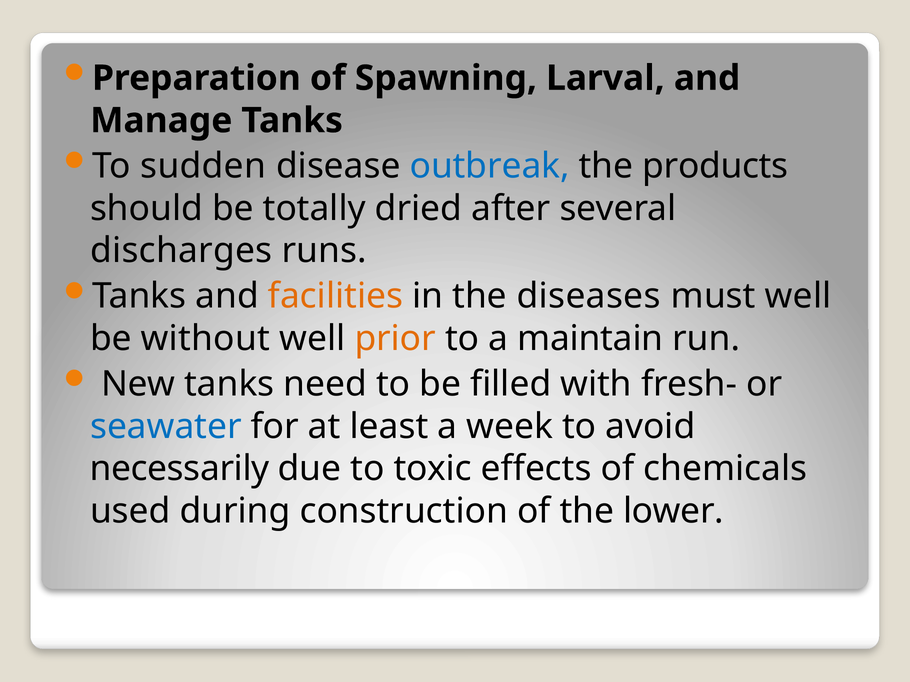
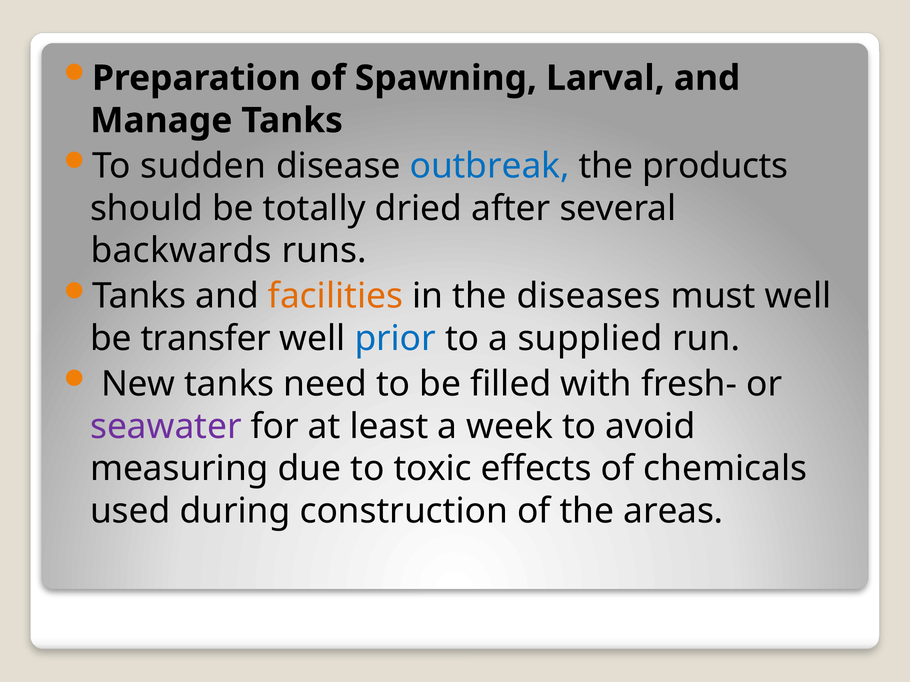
discharges: discharges -> backwards
without: without -> transfer
prior colour: orange -> blue
maintain: maintain -> supplied
seawater colour: blue -> purple
necessarily: necessarily -> measuring
lower: lower -> areas
